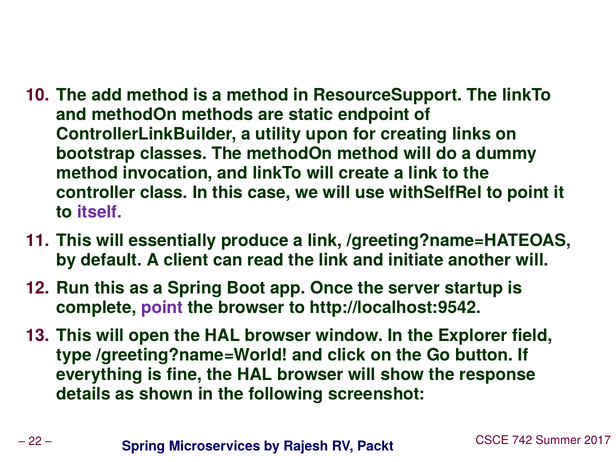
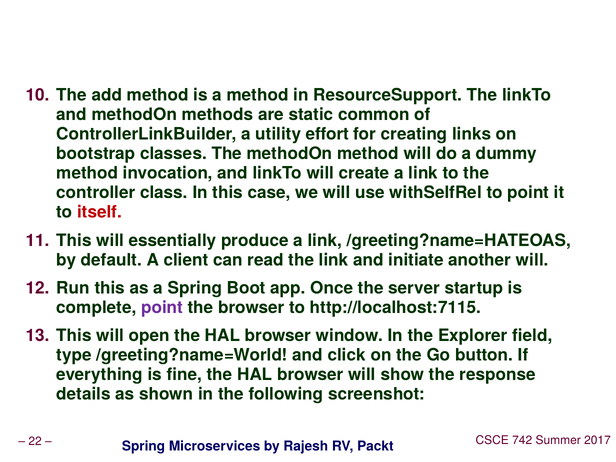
endpoint: endpoint -> common
upon: upon -> effort
itself colour: purple -> red
http://localhost:9542: http://localhost:9542 -> http://localhost:7115
